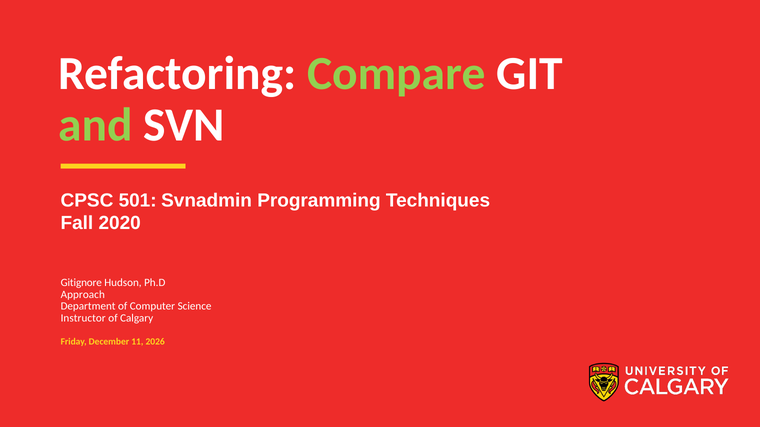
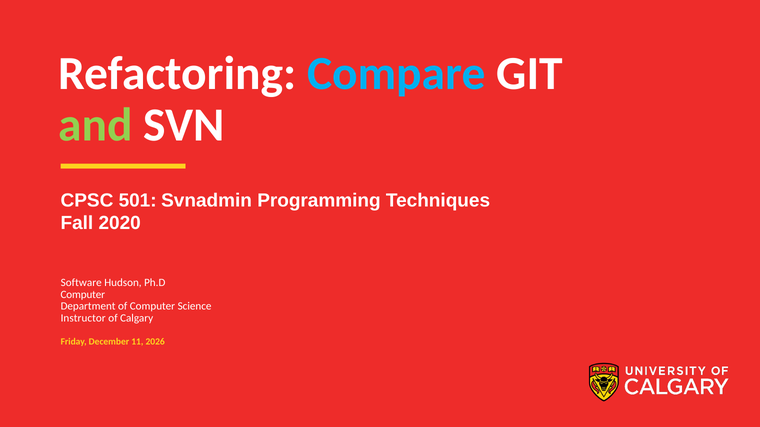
Compare colour: light green -> light blue
Gitignore: Gitignore -> Software
Approach at (83, 295): Approach -> Computer
